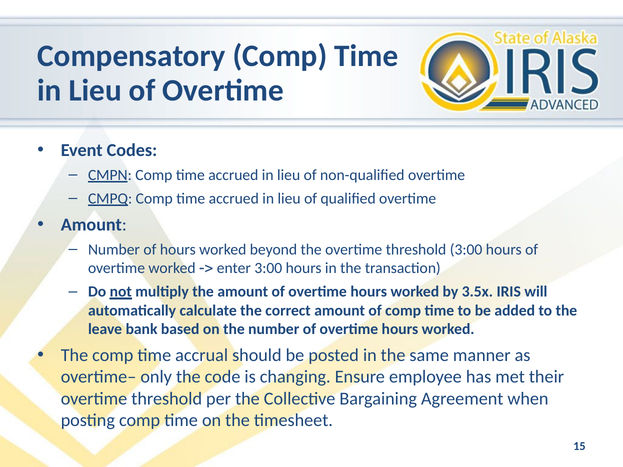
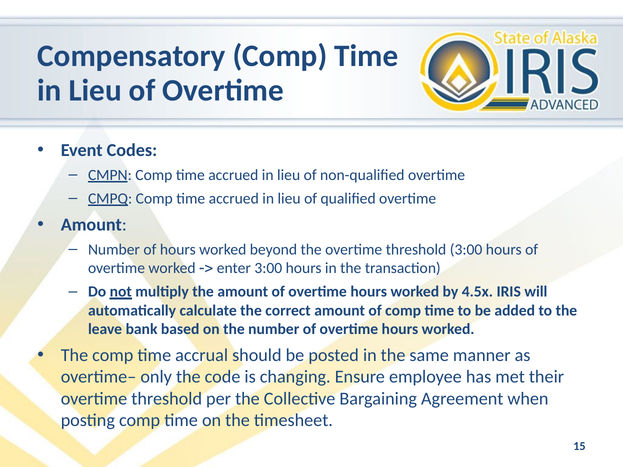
3.5x: 3.5x -> 4.5x
